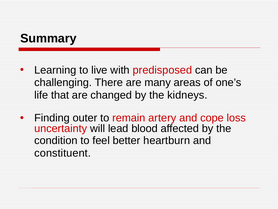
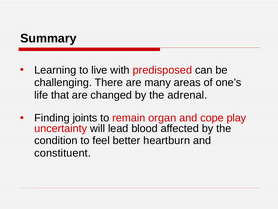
kidneys: kidneys -> adrenal
outer: outer -> joints
artery: artery -> organ
loss: loss -> play
